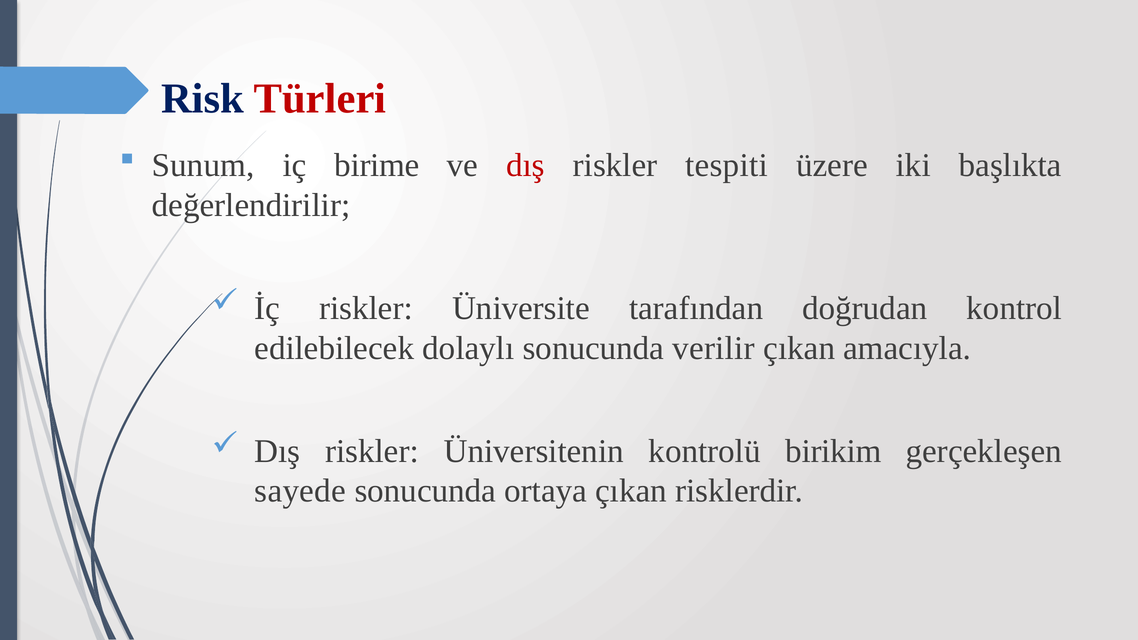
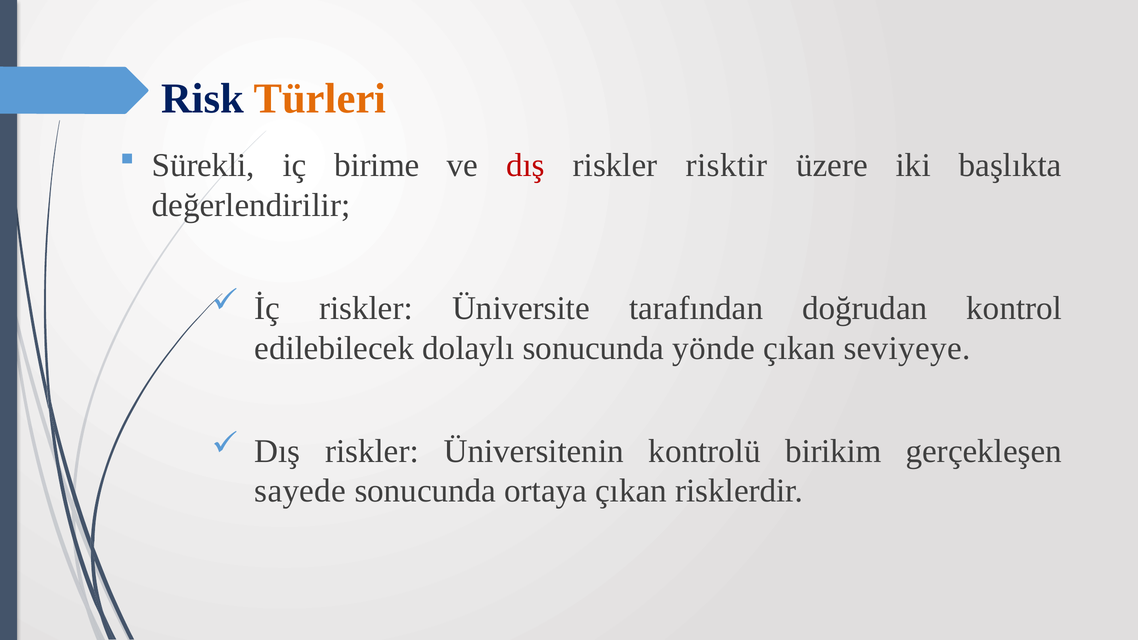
Türleri colour: red -> orange
Sunum: Sunum -> Sürekli
tespiti: tespiti -> risktir
verilir: verilir -> yönde
amacıyla: amacıyla -> seviyeye
